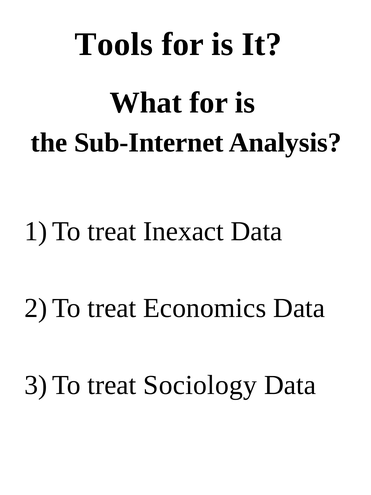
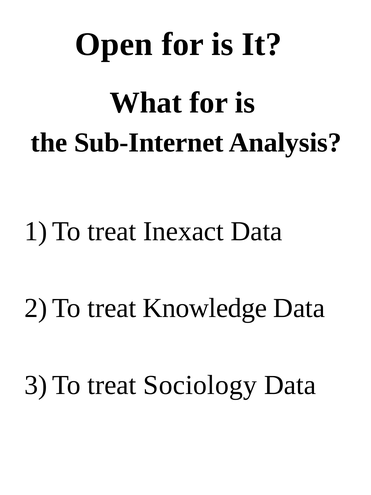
Tools: Tools -> Open
Economics: Economics -> Knowledge
